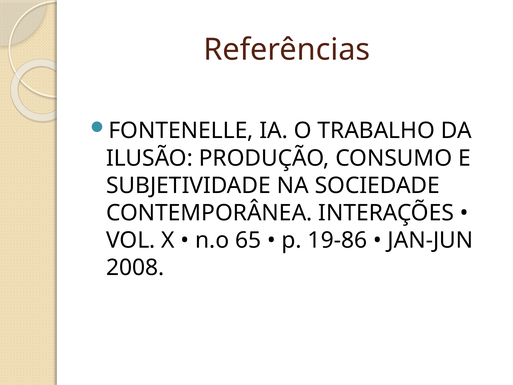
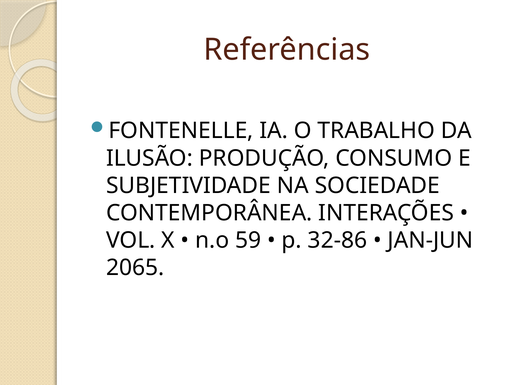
65: 65 -> 59
19-86: 19-86 -> 32-86
2008: 2008 -> 2065
